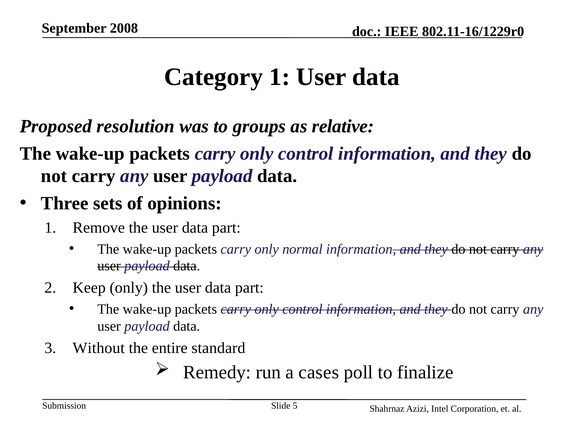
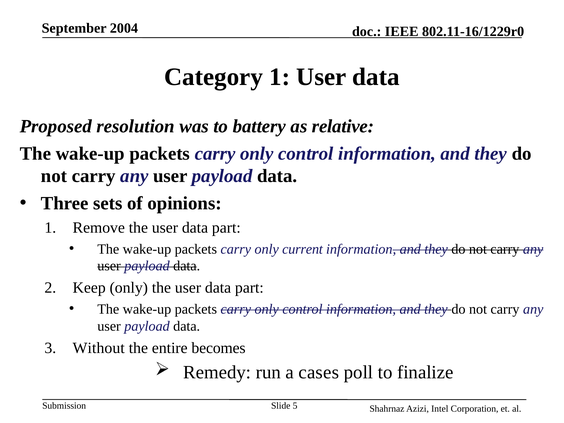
2008: 2008 -> 2004
groups: groups -> battery
normal: normal -> current
standard: standard -> becomes
